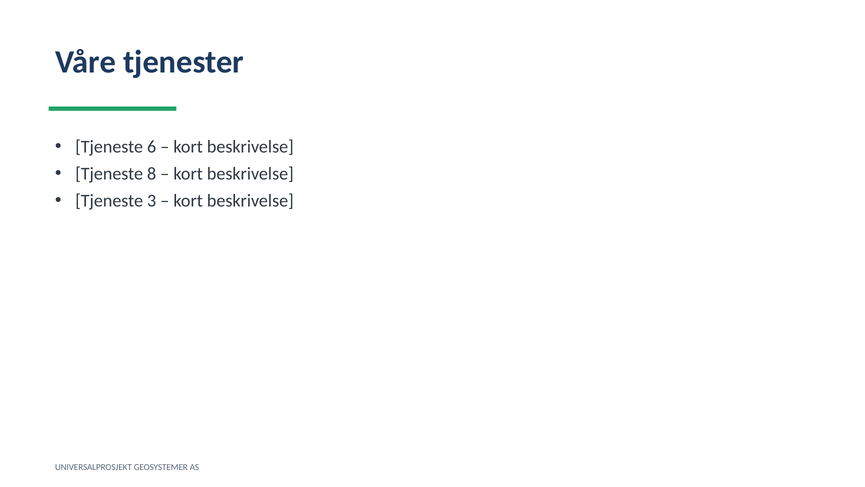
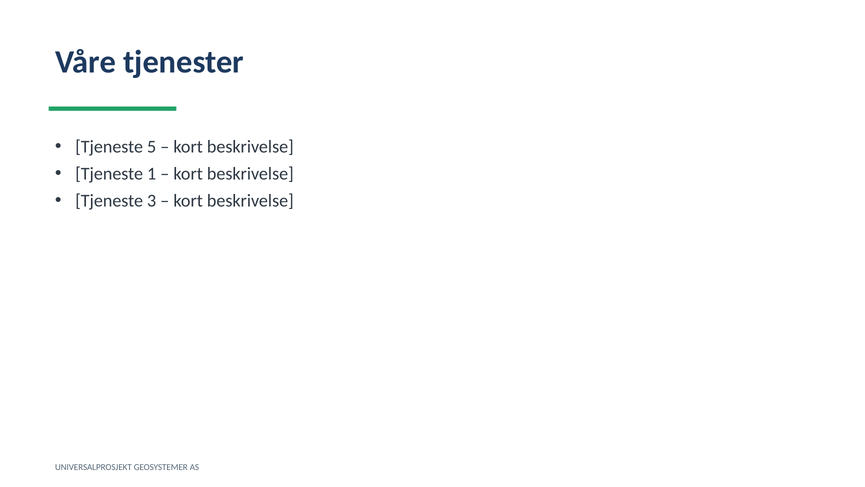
6: 6 -> 5
8: 8 -> 1
